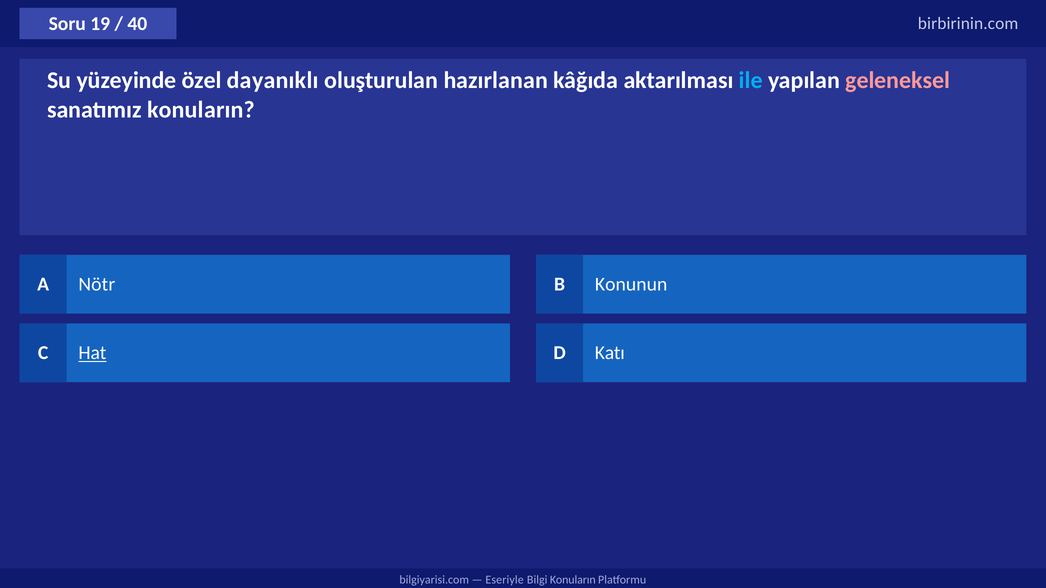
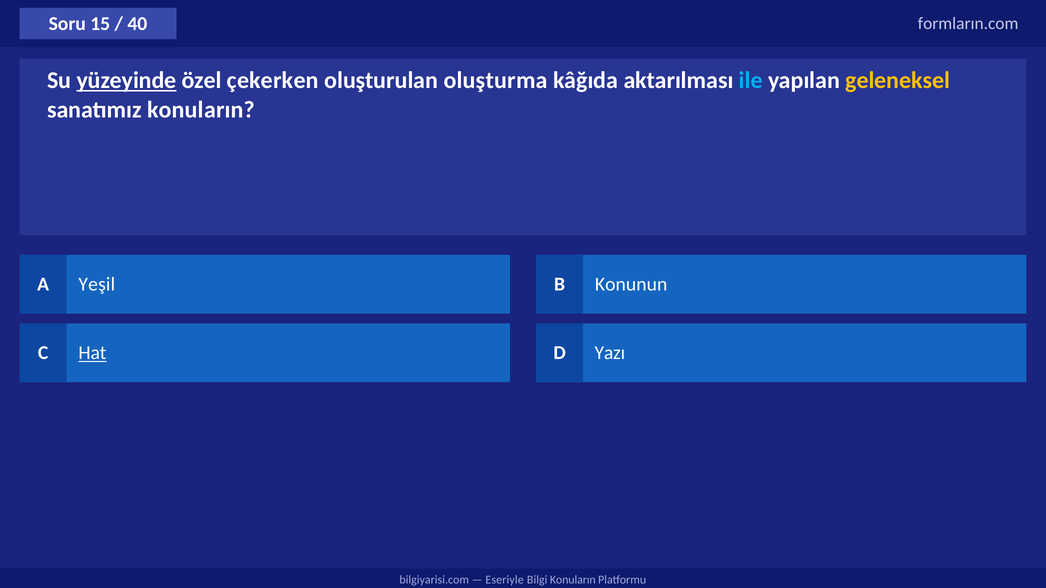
19: 19 -> 15
birbirinin.com: birbirinin.com -> formların.com
yüzeyinde underline: none -> present
dayanıklı: dayanıklı -> çekerken
hazırlanan: hazırlanan -> oluşturma
geleneksel colour: pink -> yellow
Nötr: Nötr -> Yeşil
Katı: Katı -> Yazı
